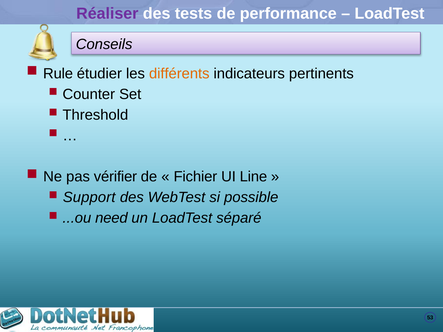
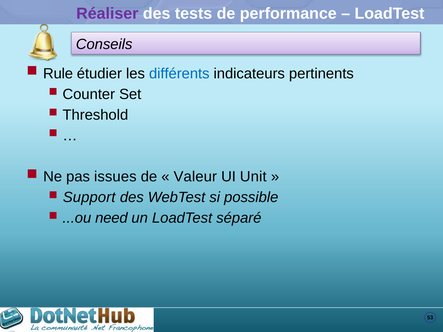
différents colour: orange -> blue
vérifier: vérifier -> issues
Fichier: Fichier -> Valeur
Line: Line -> Unit
